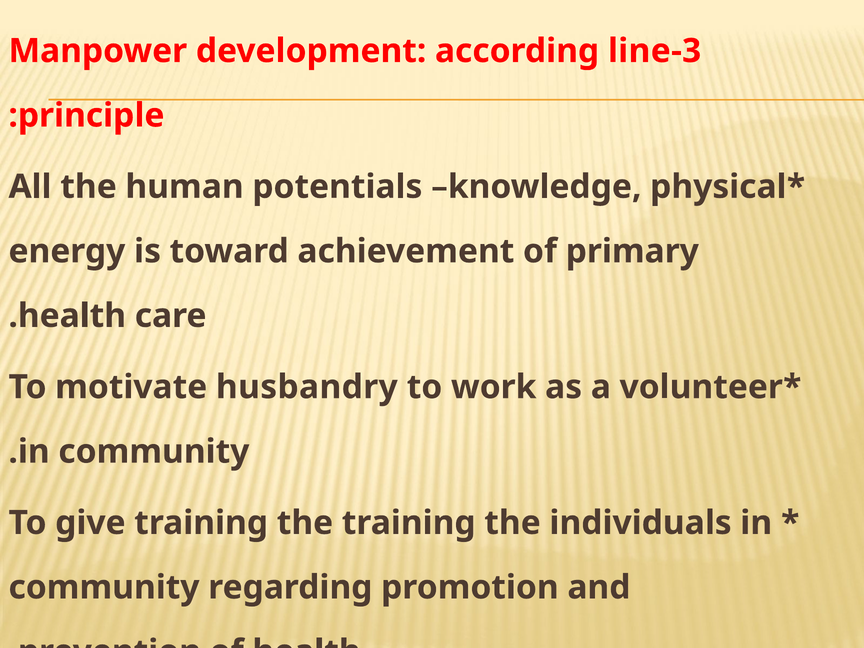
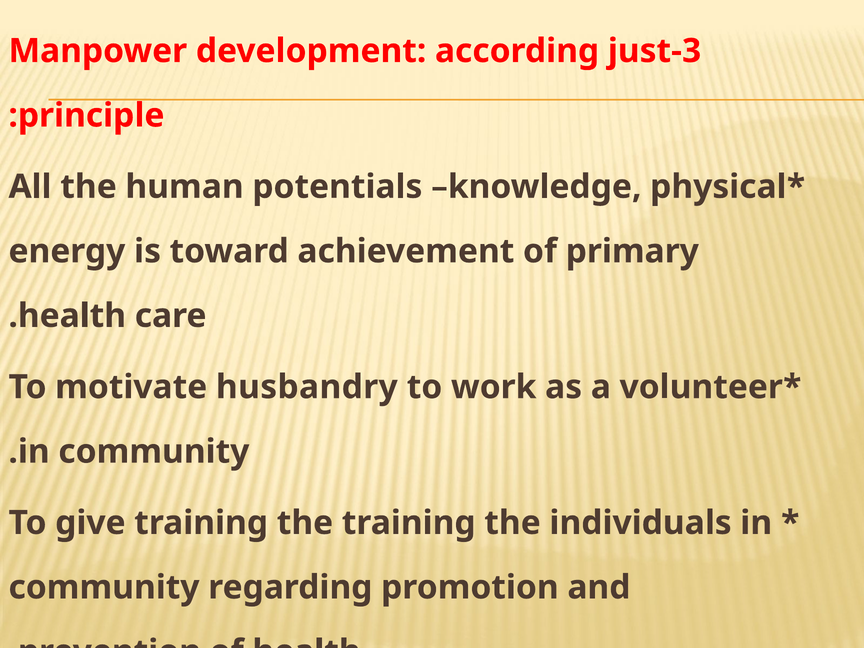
line: line -> just
